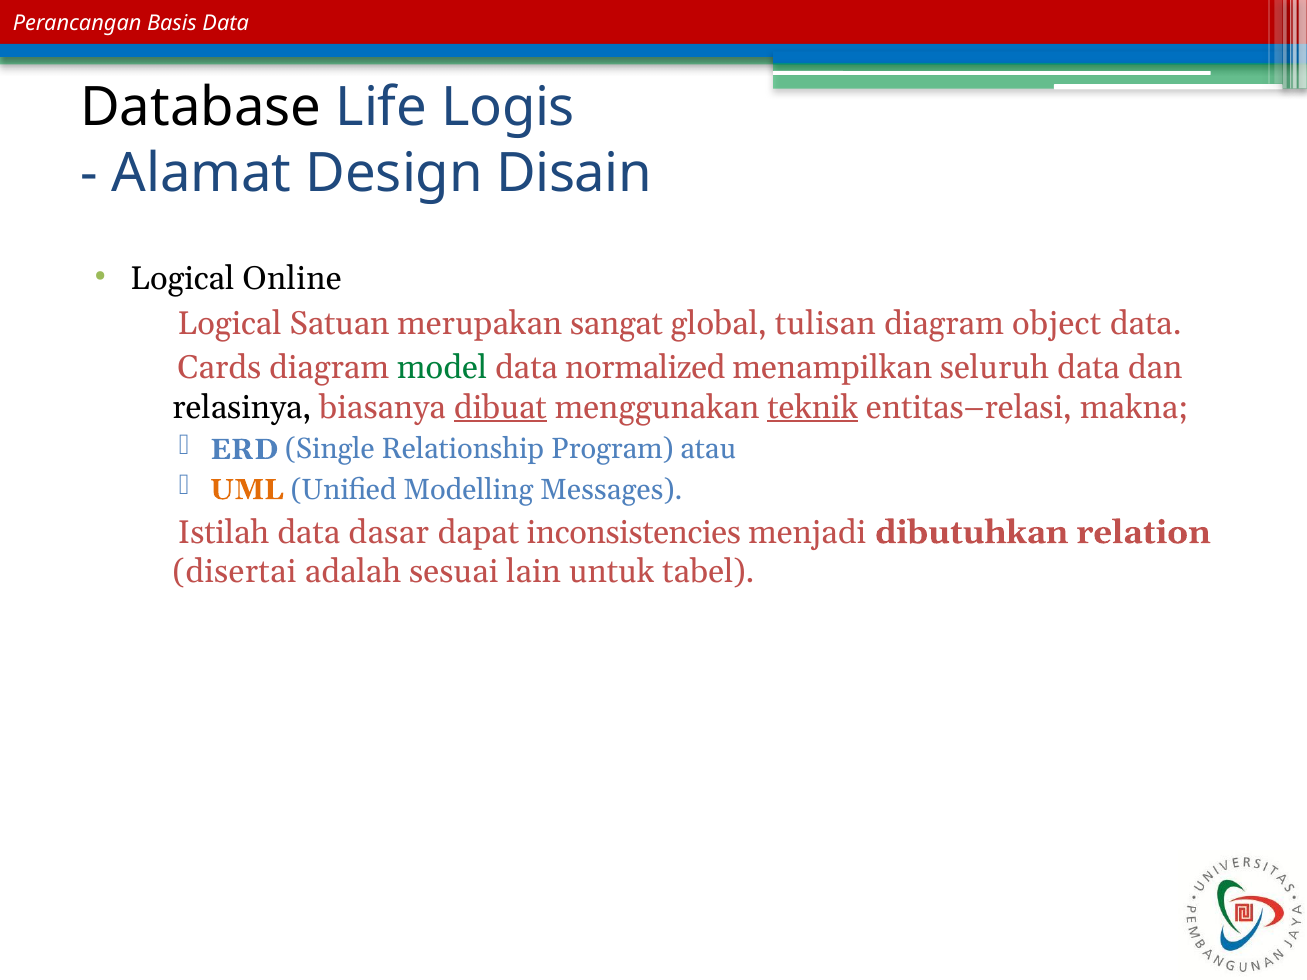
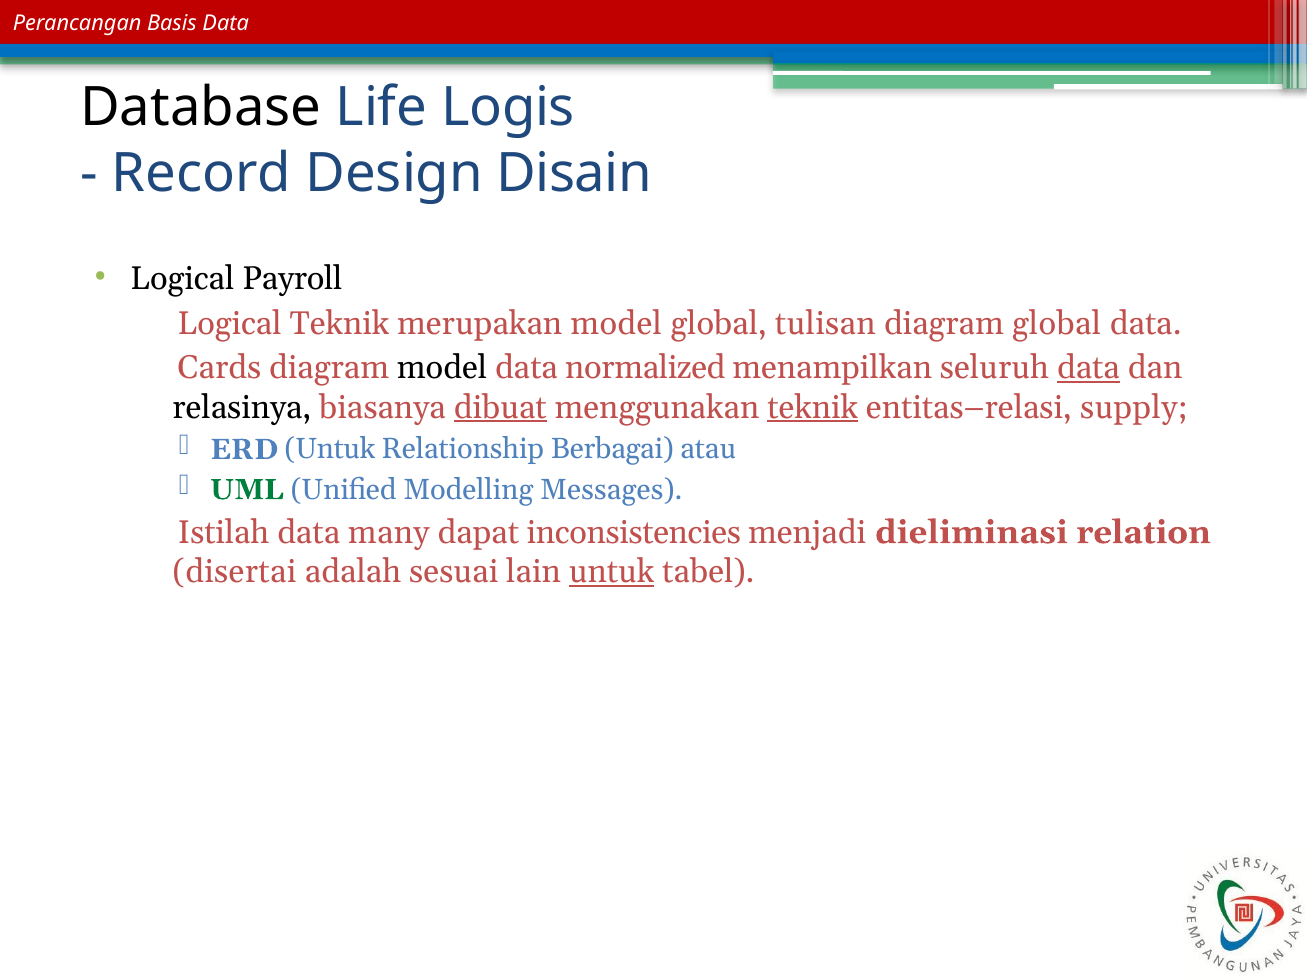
Alamat: Alamat -> Record
Online: Online -> Payroll
Logical Satuan: Satuan -> Teknik
merupakan sangat: sangat -> model
diagram object: object -> global
model at (442, 368) colour: green -> black
data at (1088, 368) underline: none -> present
makna: makna -> supply
ERD Single: Single -> Untuk
Program: Program -> Berbagai
UML colour: orange -> green
dasar: dasar -> many
dibutuhkan: dibutuhkan -> dieliminasi
untuk at (612, 572) underline: none -> present
